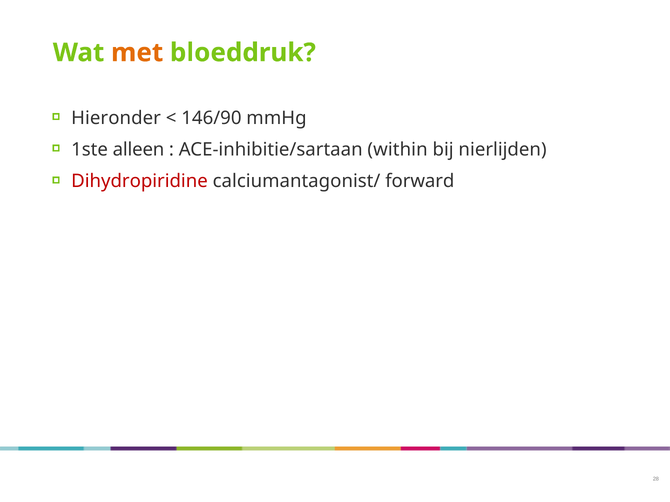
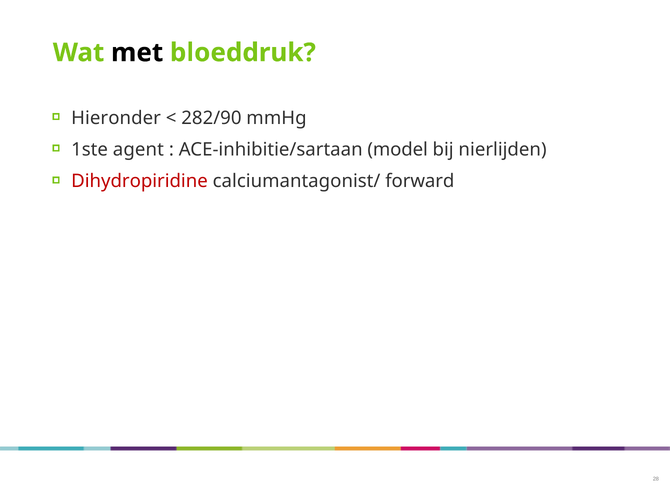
met colour: orange -> black
146/90: 146/90 -> 282/90
alleen: alleen -> agent
within: within -> model
